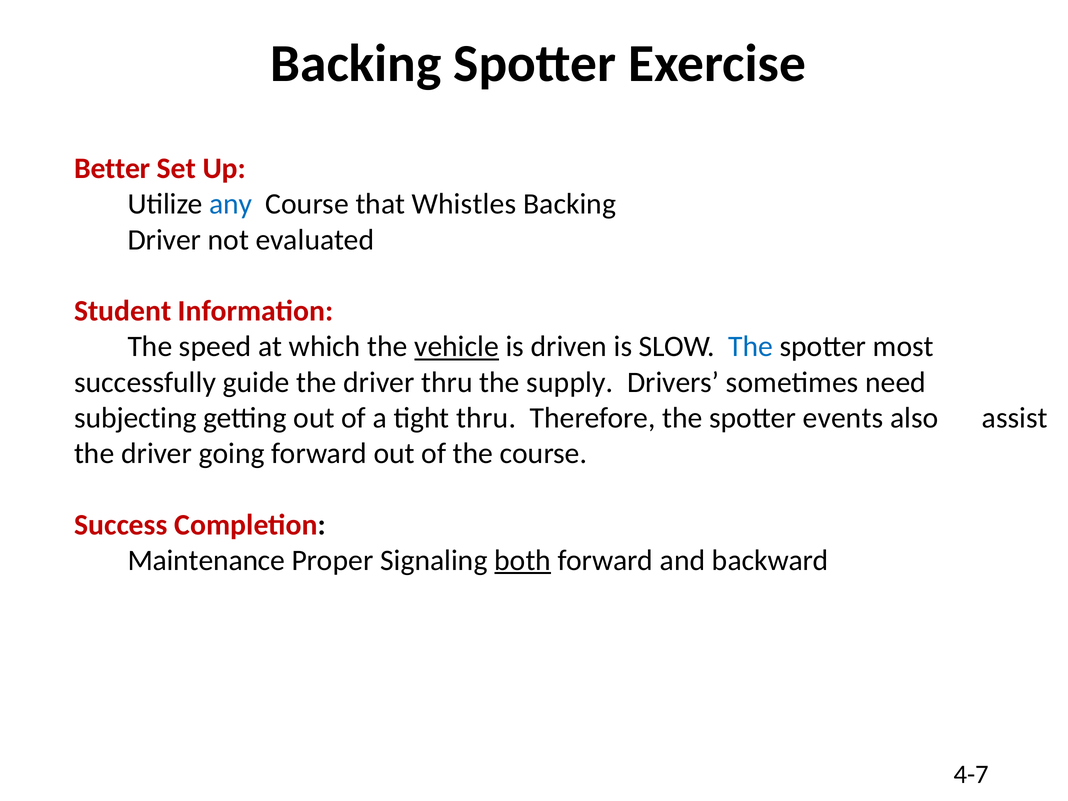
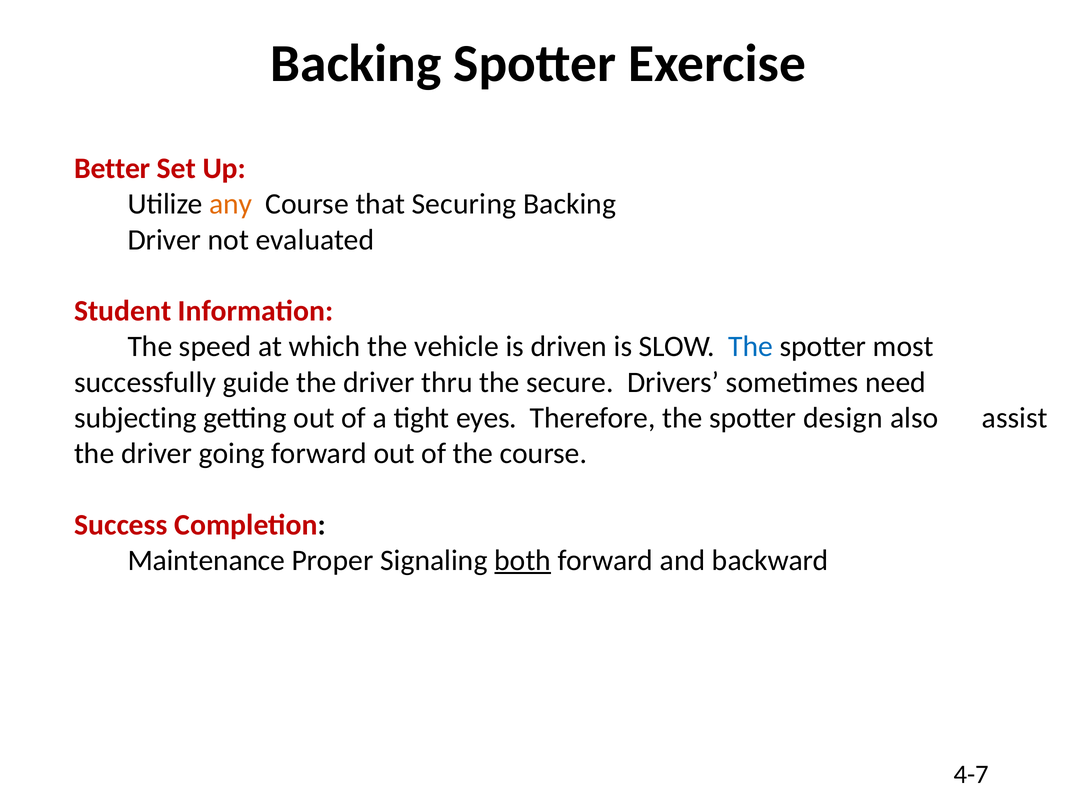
any colour: blue -> orange
Whistles: Whistles -> Securing
vehicle underline: present -> none
supply: supply -> secure
tight thru: thru -> eyes
events: events -> design
